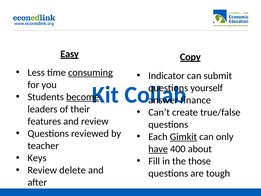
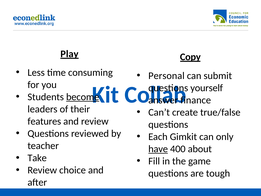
Easy: Easy -> Play
consuming underline: present -> none
Indicator: Indicator -> Personal
Gimkit underline: present -> none
Keys: Keys -> Take
those: those -> game
delete: delete -> choice
